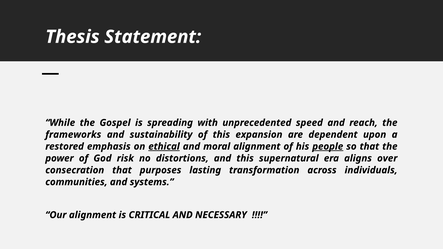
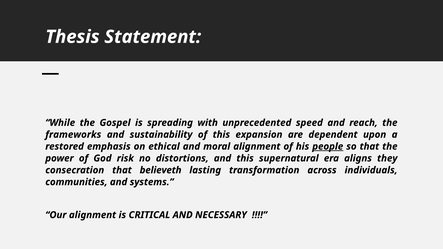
ethical underline: present -> none
over: over -> they
purposes: purposes -> believeth
